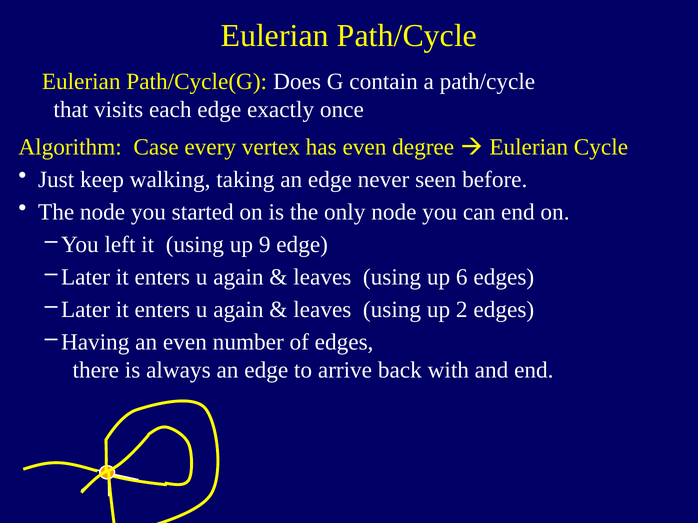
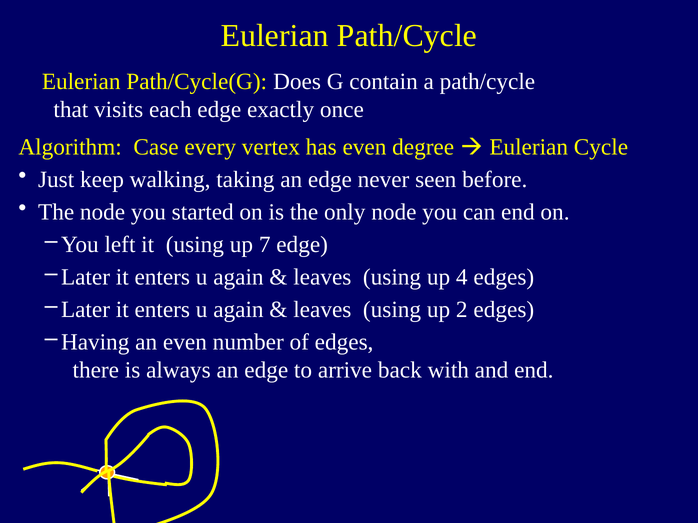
9: 9 -> 7
6: 6 -> 4
